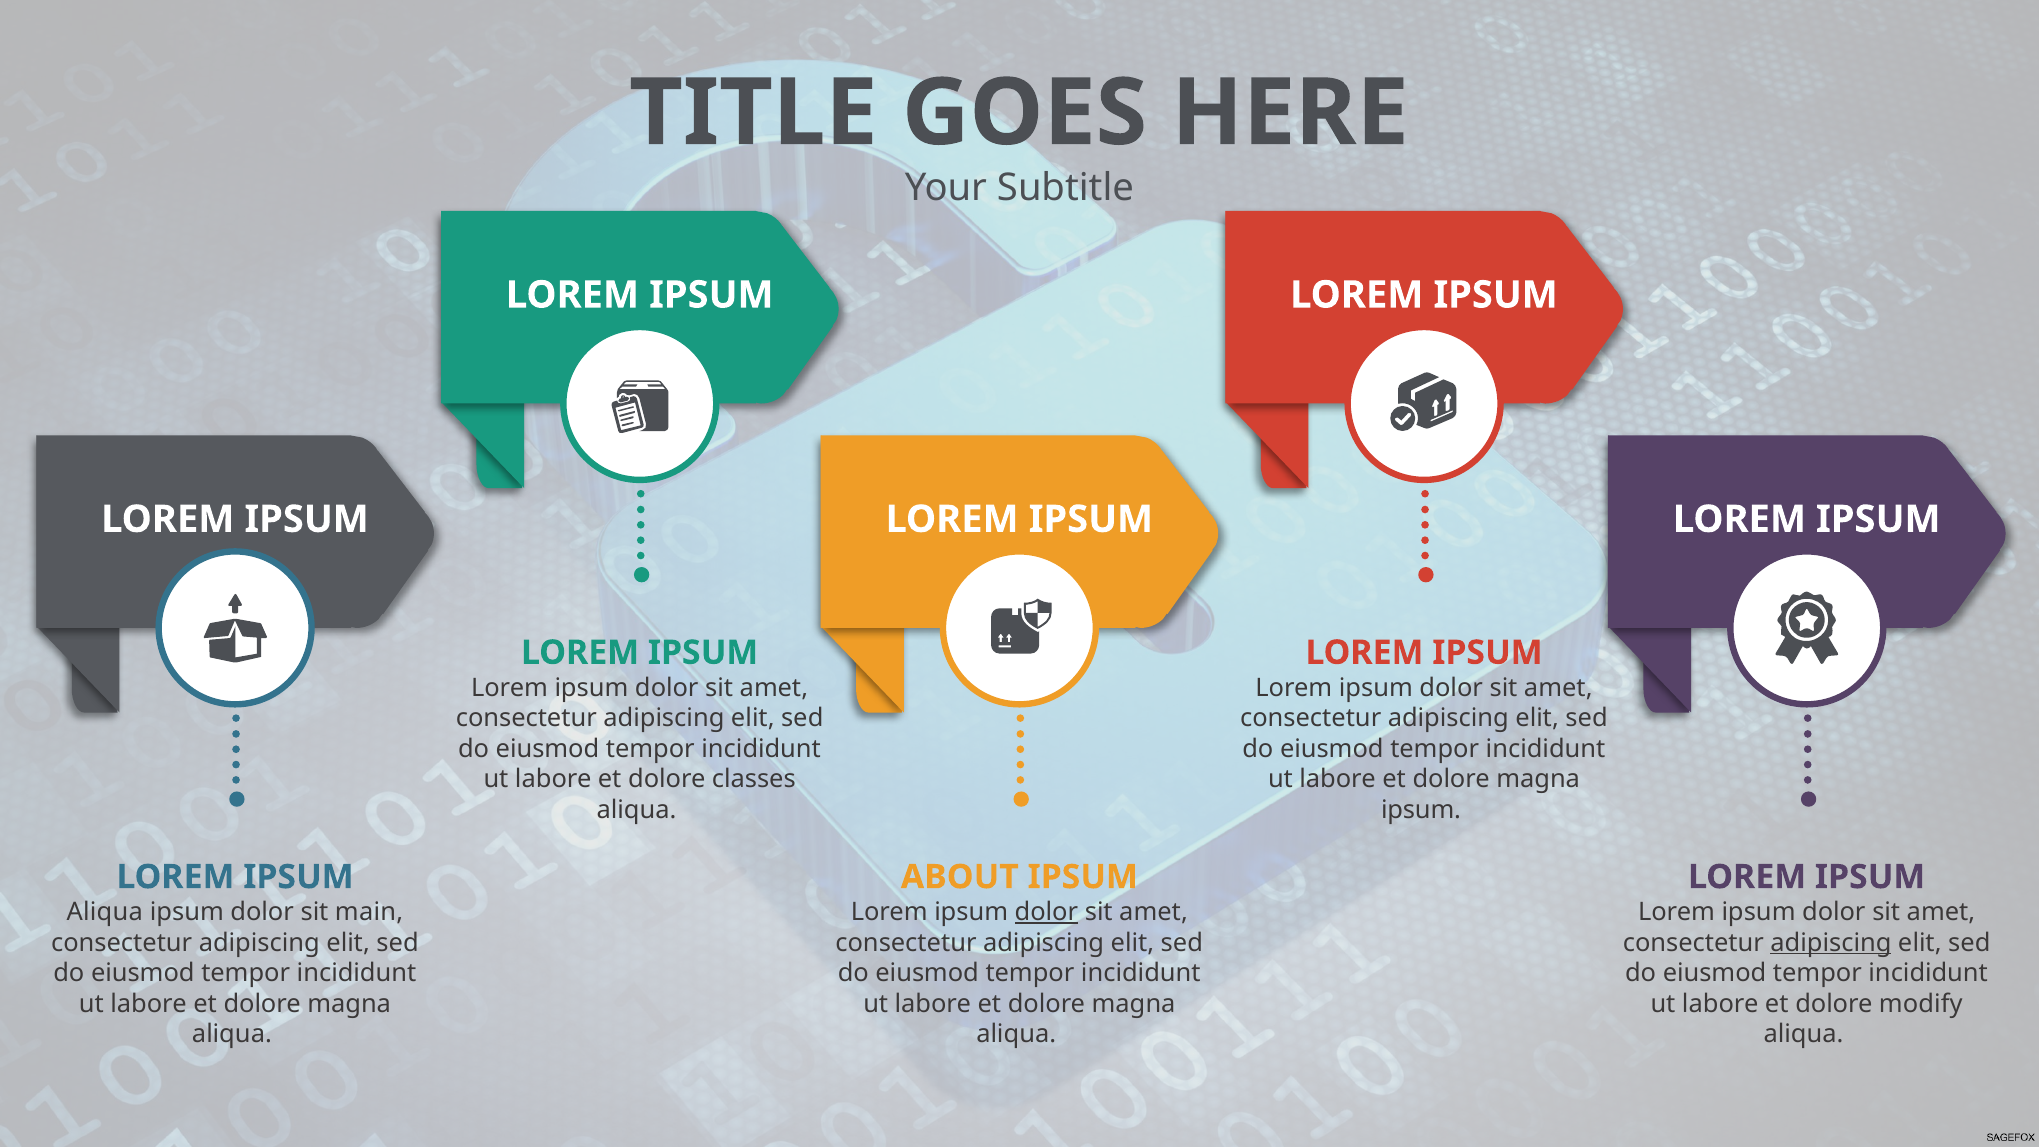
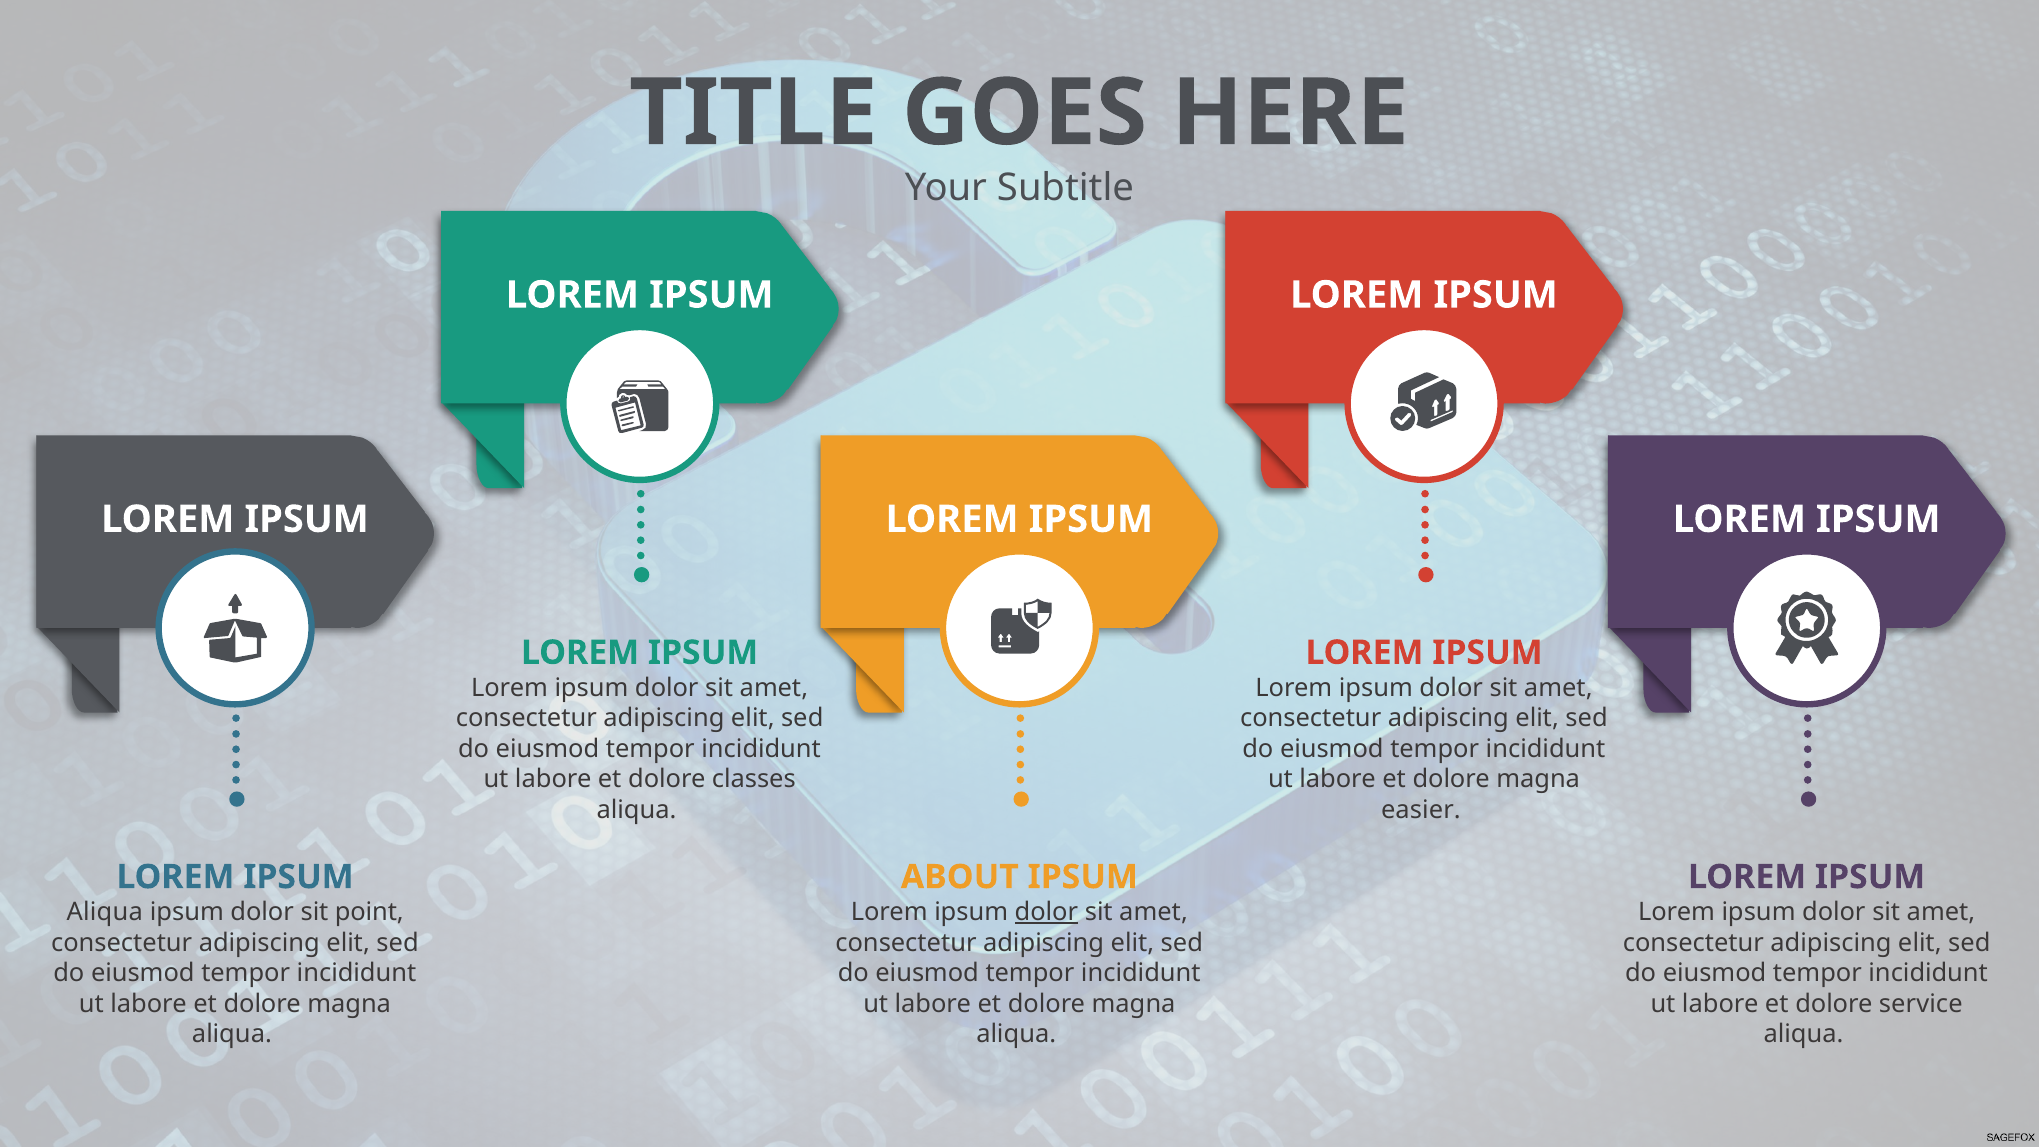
ipsum at (1421, 810): ipsum -> easier
main: main -> point
adipiscing at (1831, 943) underline: present -> none
modify: modify -> service
